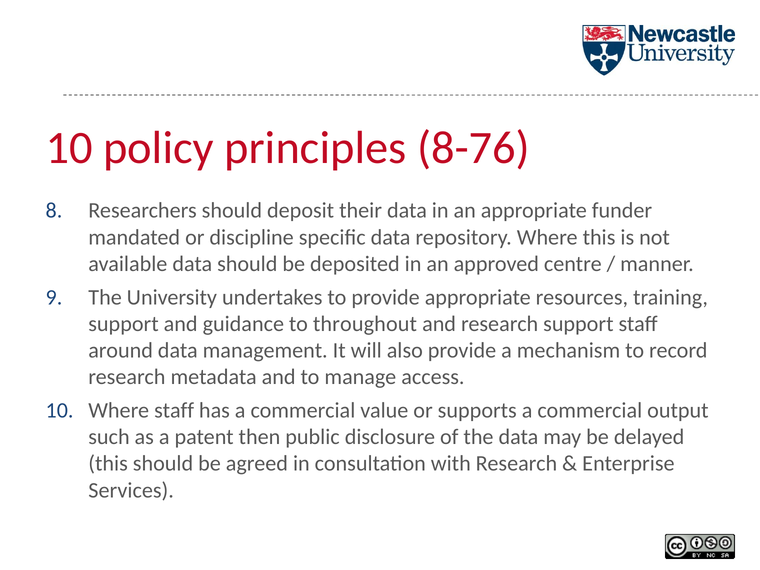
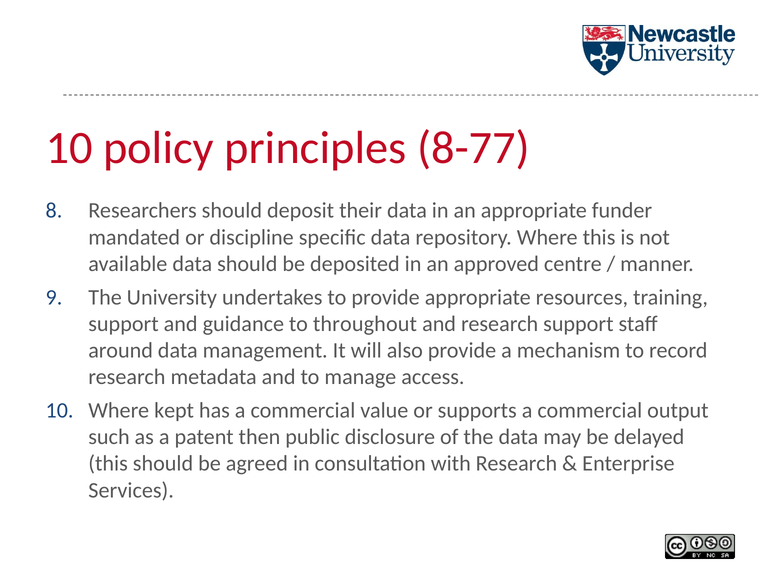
8-76: 8-76 -> 8-77
Where staff: staff -> kept
